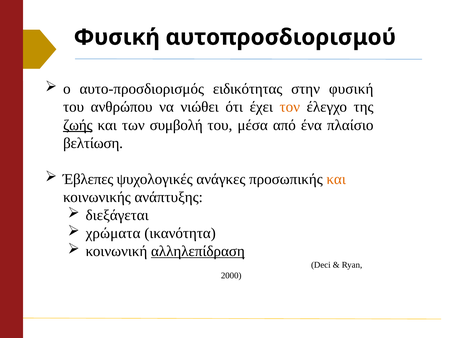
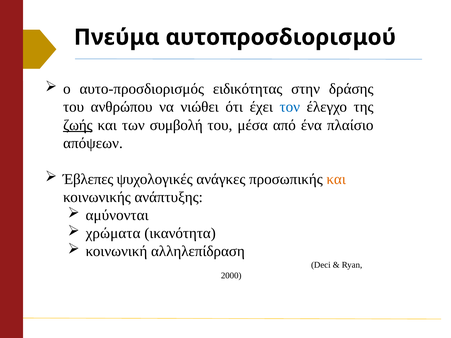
Φυσική at (117, 37): Φυσική -> Πνεύμα
στην φυσική: φυσική -> δράσης
τον colour: orange -> blue
βελτίωση: βελτίωση -> απόψεων
διεξάγεται: διεξάγεται -> αμύνονται
αλληλεπίδραση underline: present -> none
